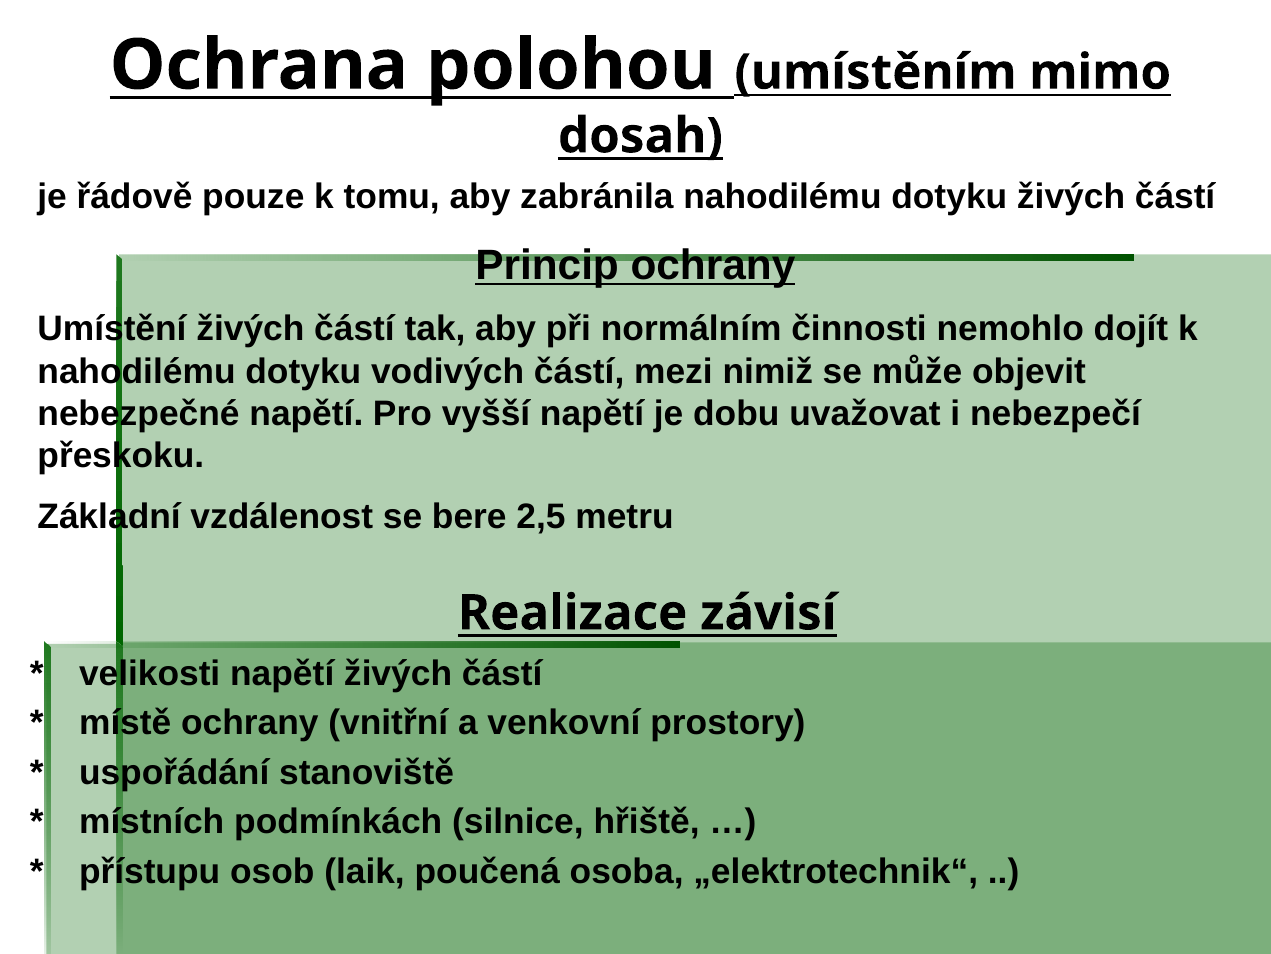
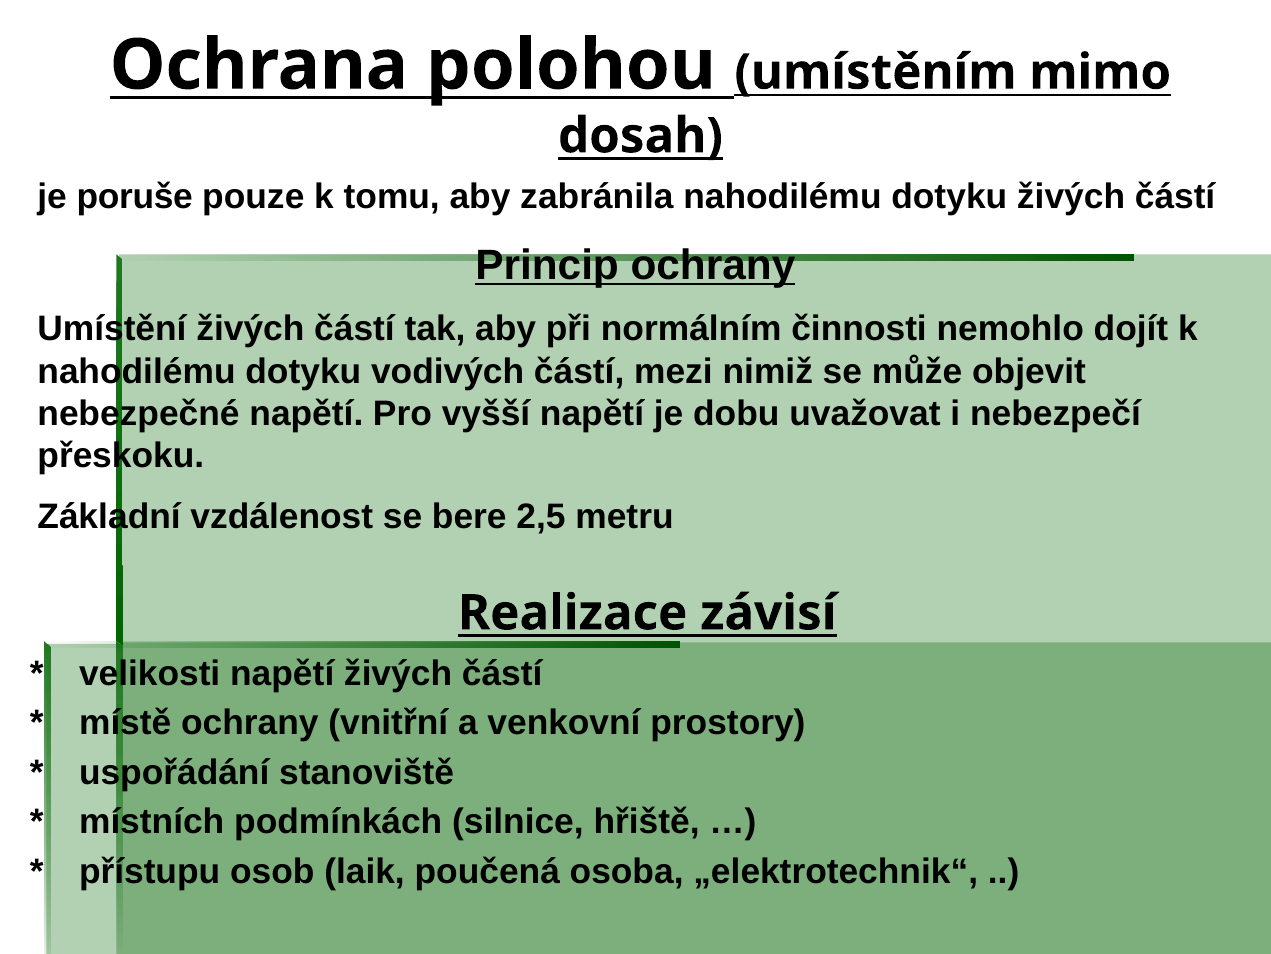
řádově: řádově -> poruše
